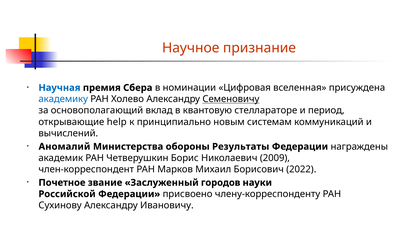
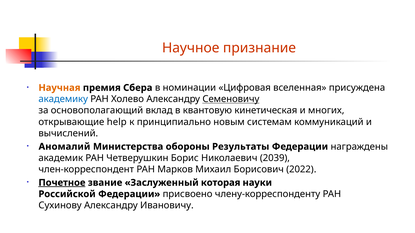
Научная colour: blue -> orange
стеллараторе: стеллараторе -> кинетическая
период: период -> многих
2009: 2009 -> 2039
Почетное underline: none -> present
городов: городов -> которая
